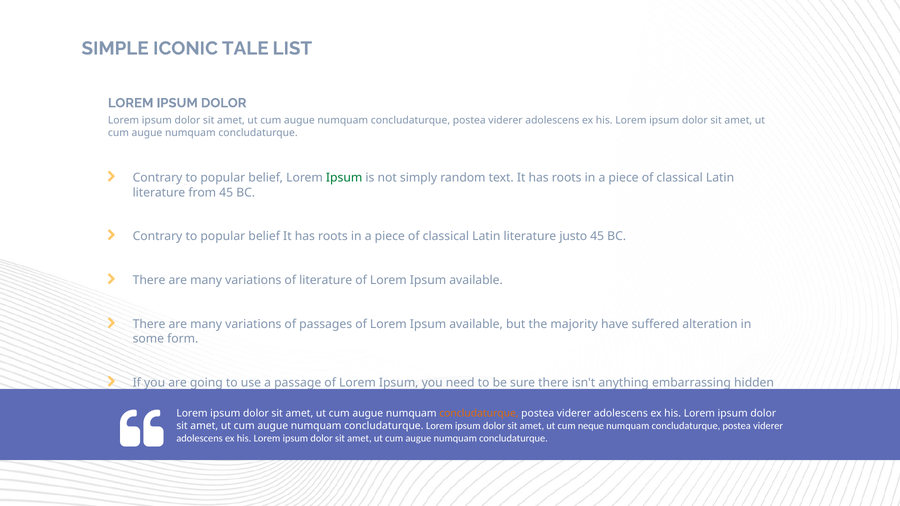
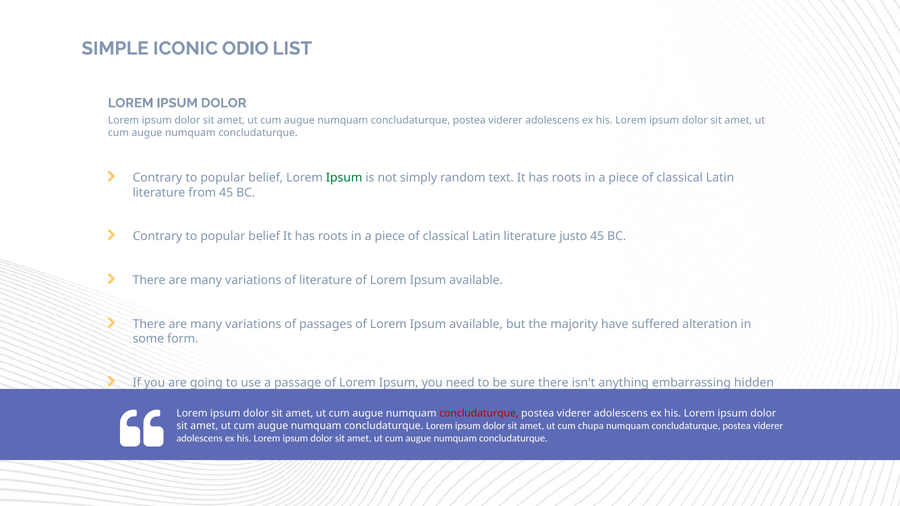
TALE: TALE -> ODIO
concludaturque at (479, 414) colour: orange -> red
neque: neque -> chupa
